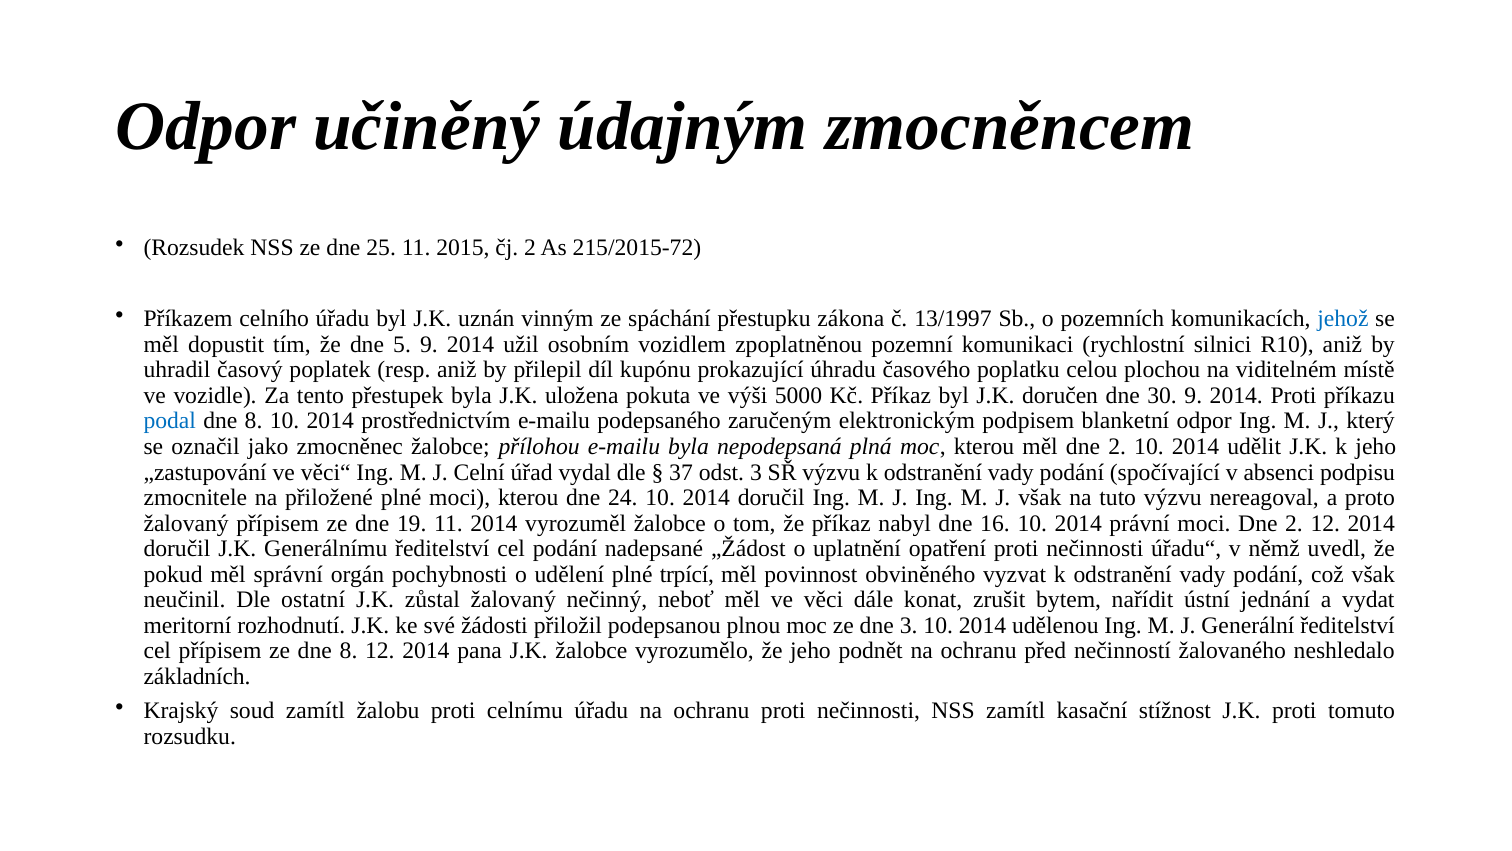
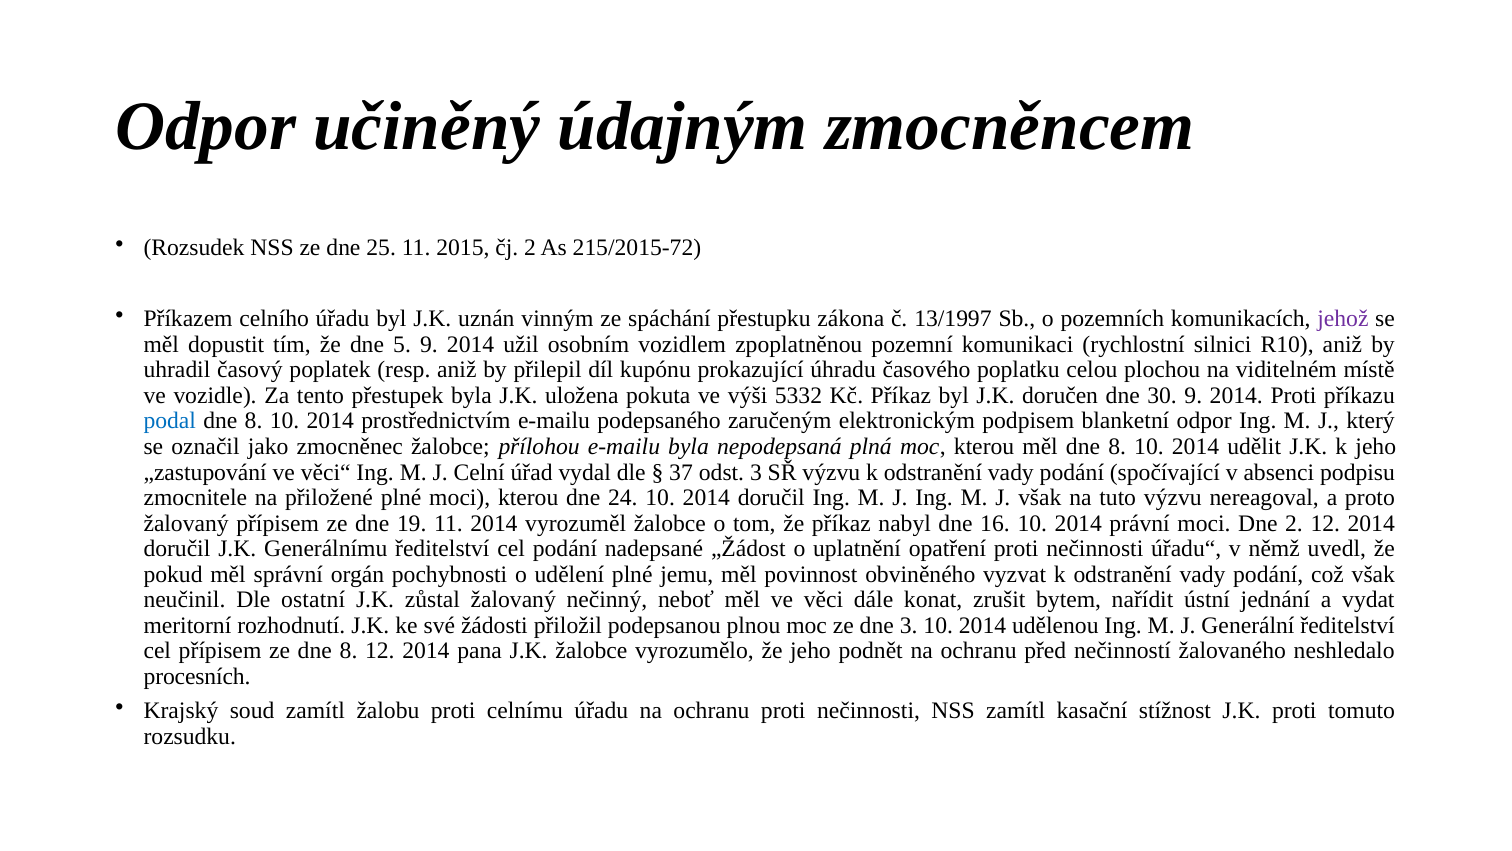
jehož colour: blue -> purple
5000: 5000 -> 5332
měl dne 2: 2 -> 8
trpící: trpící -> jemu
základních: základních -> procesních
